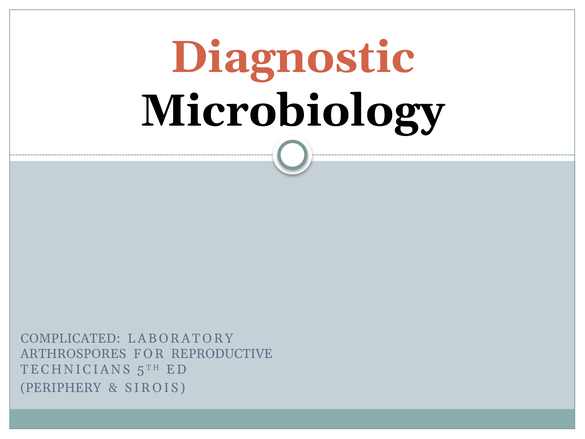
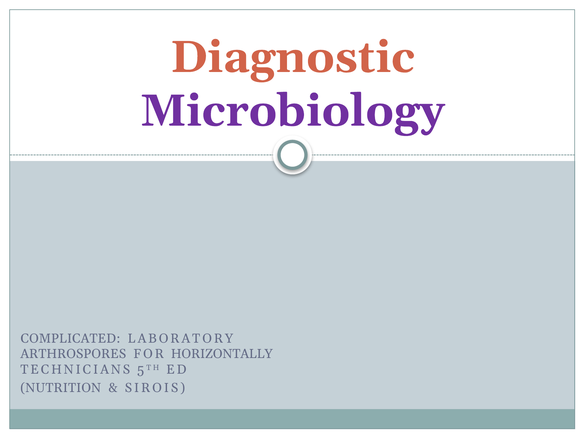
Microbiology colour: black -> purple
REPRODUCTIVE: REPRODUCTIVE -> HORIZONTALLY
PERIPHERY: PERIPHERY -> NUTRITION
